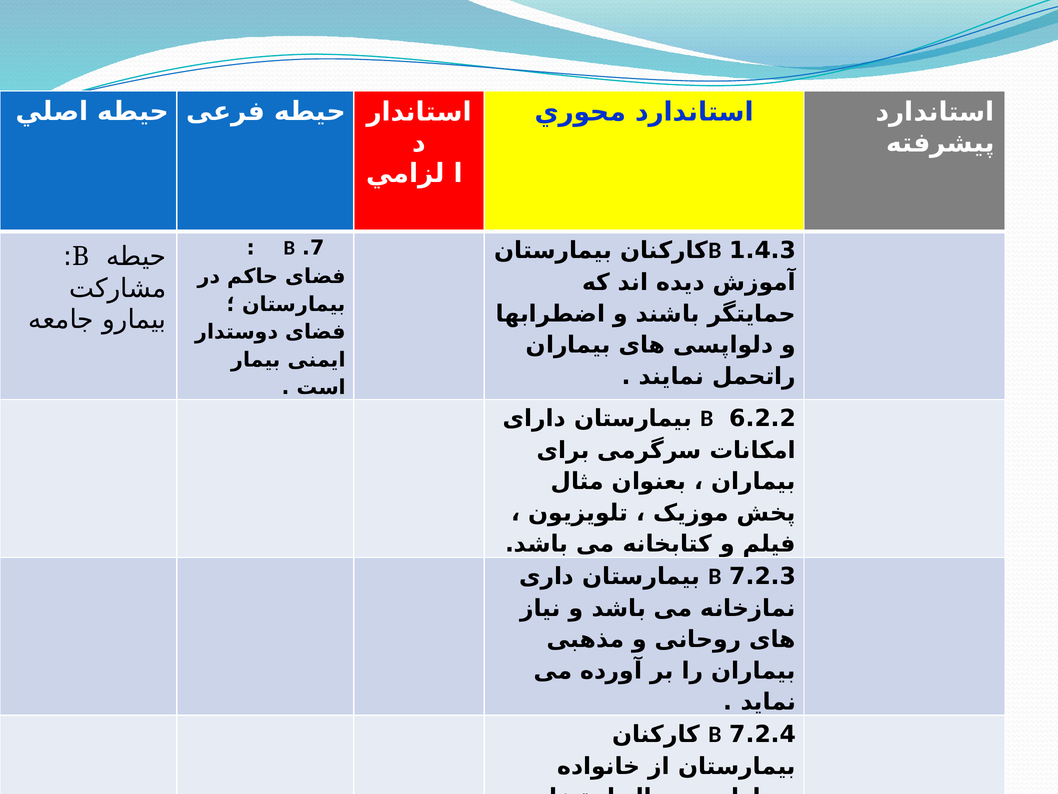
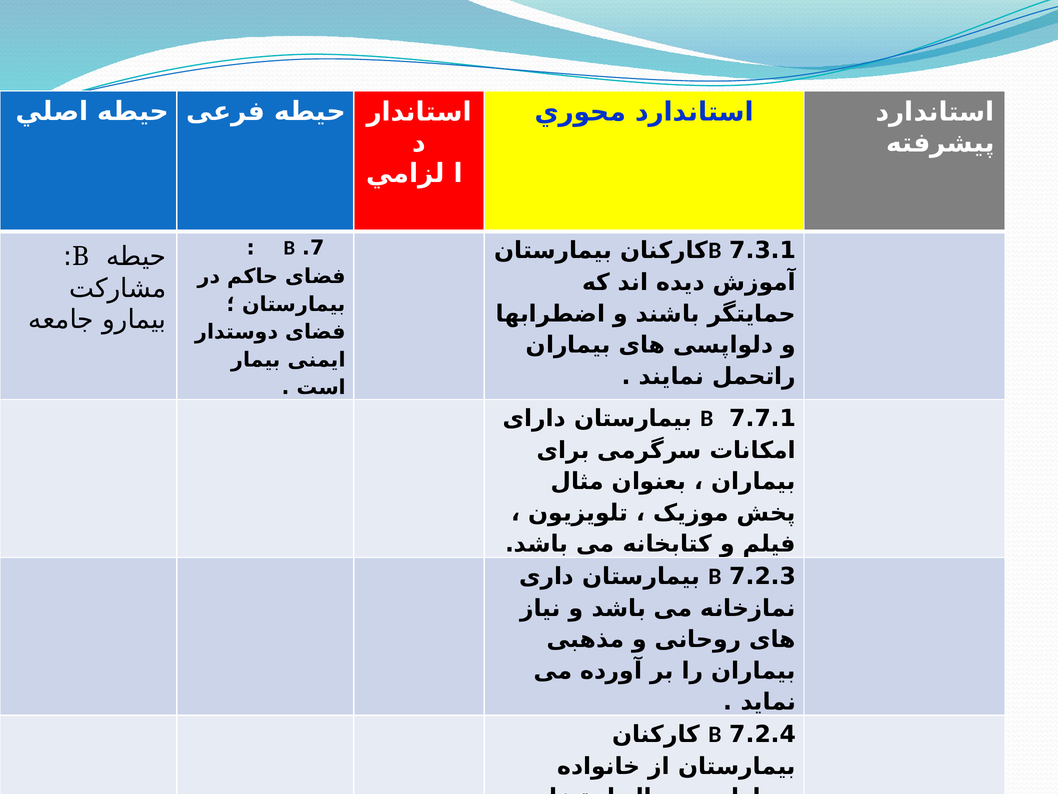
1.4.3: 1.4.3 -> 7.3.1
6.2.2: 6.2.2 -> 7.7.1
